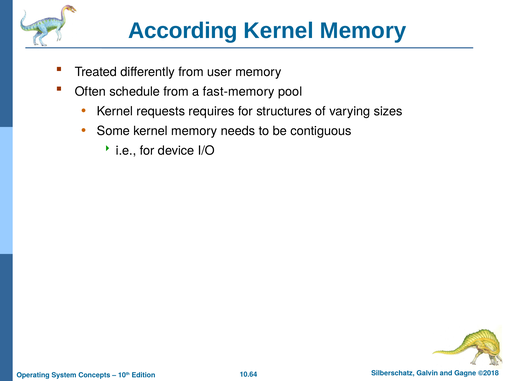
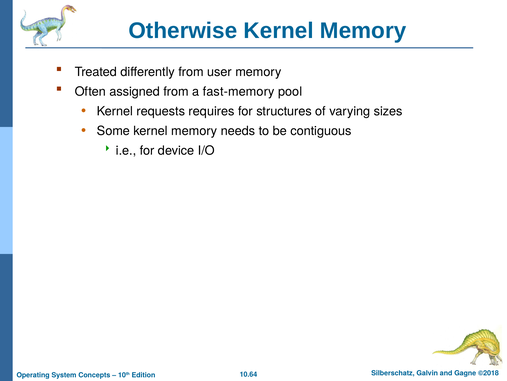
According: According -> Otherwise
schedule: schedule -> assigned
